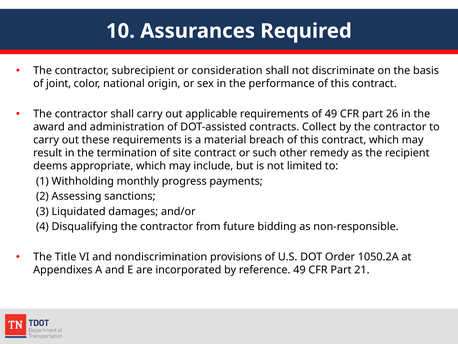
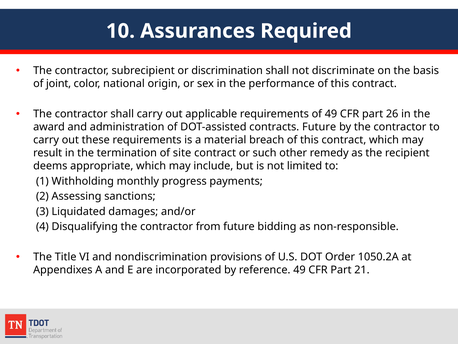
consideration: consideration -> discrimination
contracts Collect: Collect -> Future
